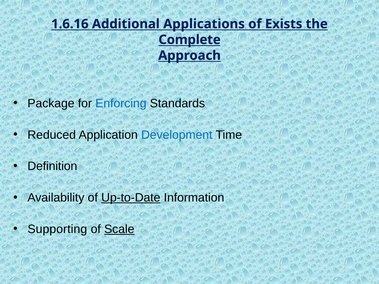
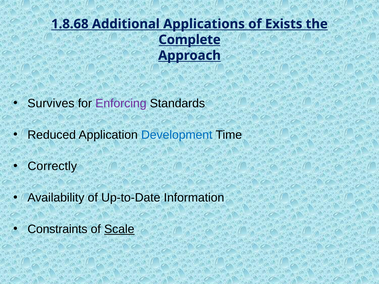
1.6.16: 1.6.16 -> 1.8.68
Package: Package -> Survives
Enforcing colour: blue -> purple
Definition: Definition -> Correctly
Up-to-Date underline: present -> none
Supporting: Supporting -> Constraints
